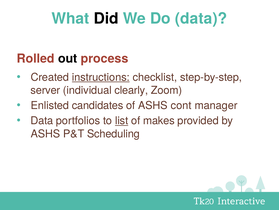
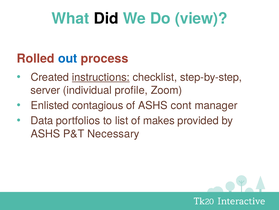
Do data: data -> view
out colour: black -> blue
clearly: clearly -> profile
candidates: candidates -> contagious
list underline: present -> none
Scheduling: Scheduling -> Necessary
